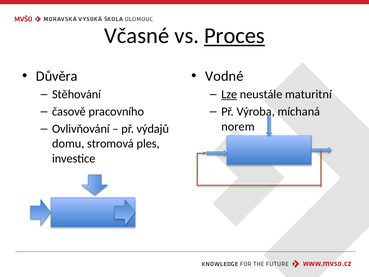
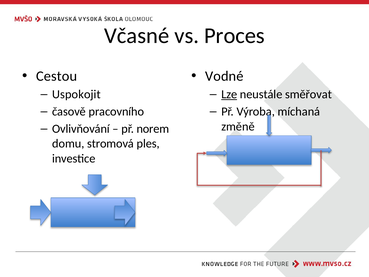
Proces underline: present -> none
Důvěra: Důvěra -> Cestou
Stěhování: Stěhování -> Uspokojit
maturitní: maturitní -> směřovat
norem: norem -> změně
výdajů: výdajů -> norem
